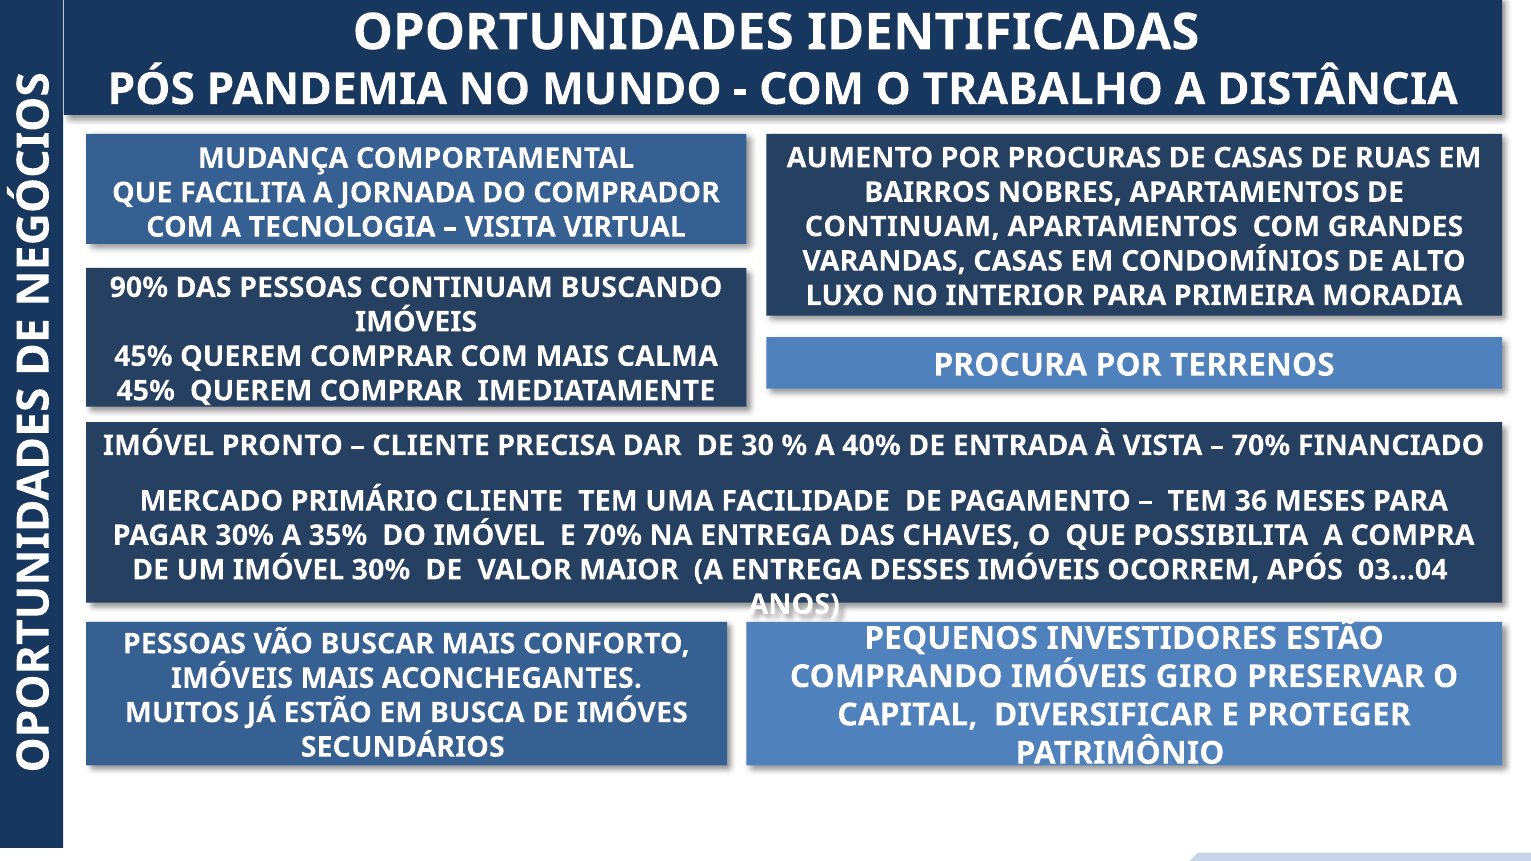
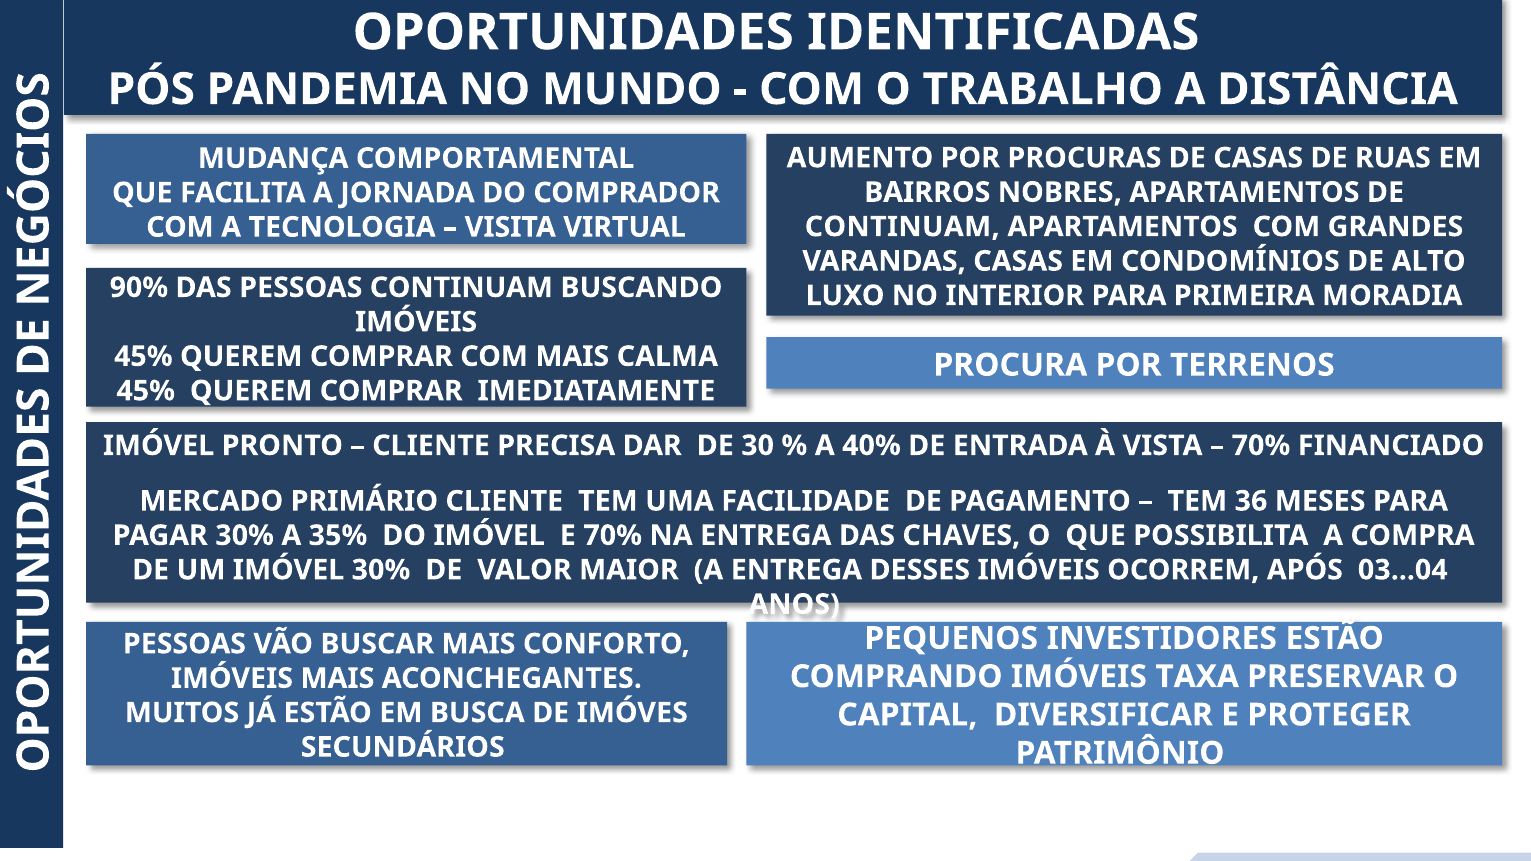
GIRO: GIRO -> TAXA
